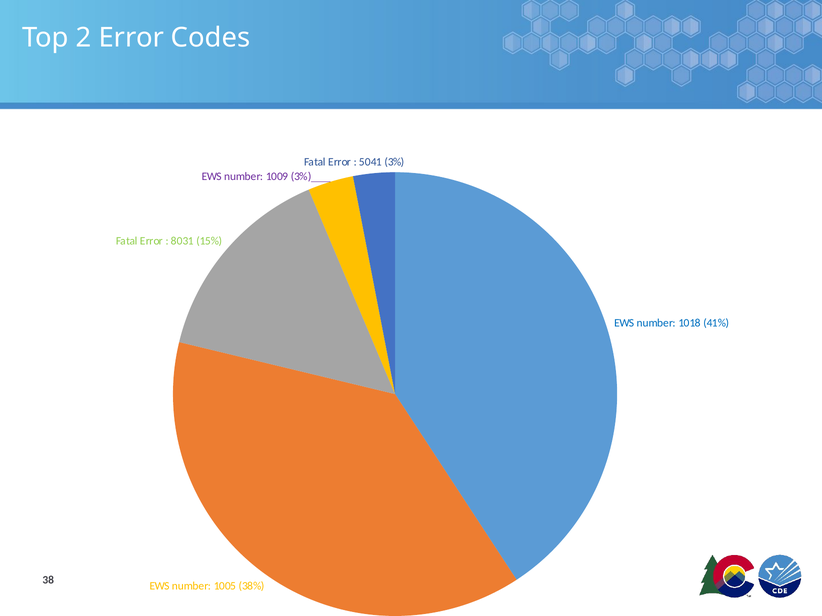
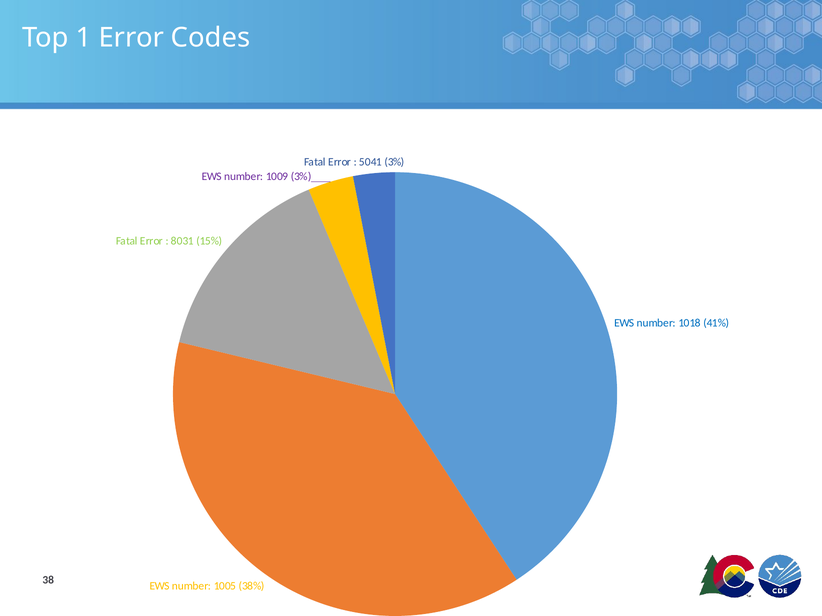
2: 2 -> 1
